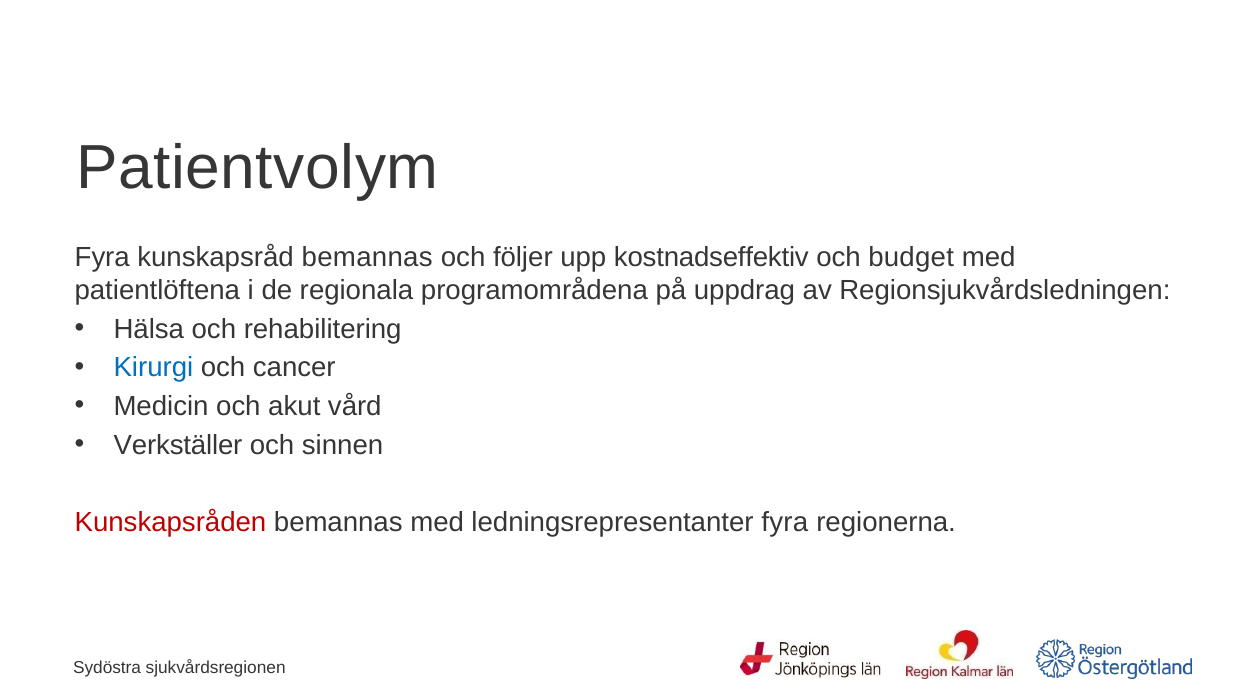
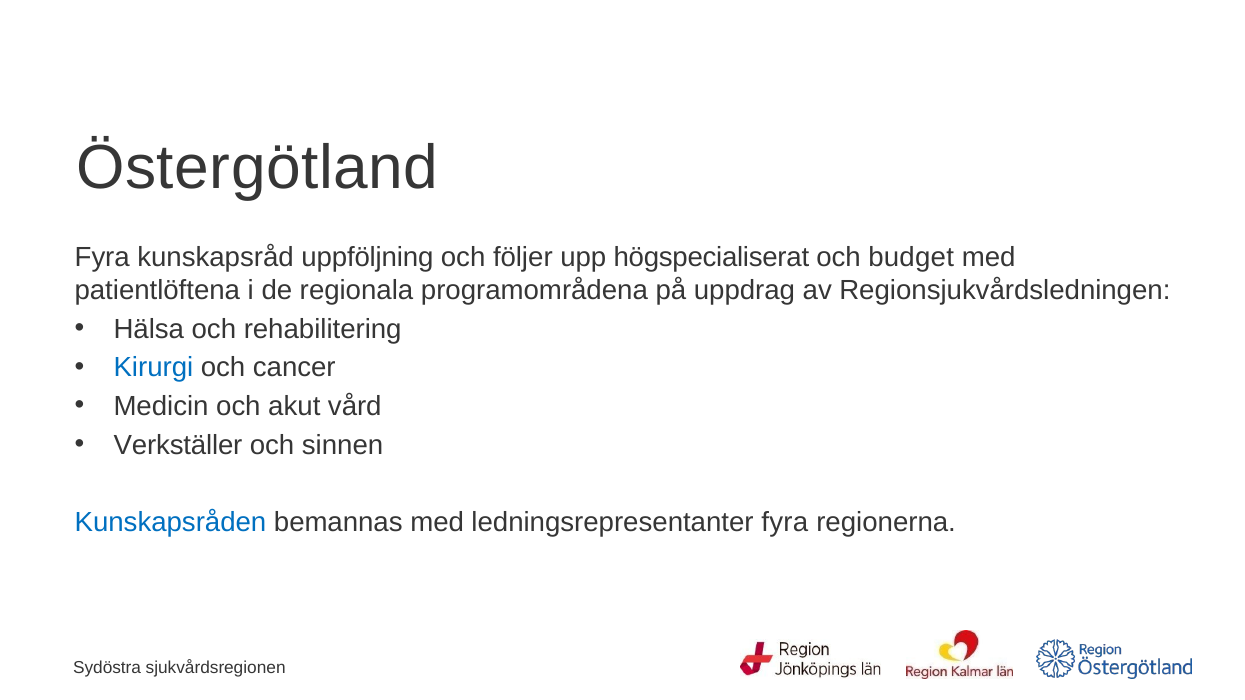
Patientvolym: Patientvolym -> Östergötland
kunskapsråd bemannas: bemannas -> uppföljning
kostnadseffektiv: kostnadseffektiv -> högspecialiserat
Kunskapsråden colour: red -> blue
